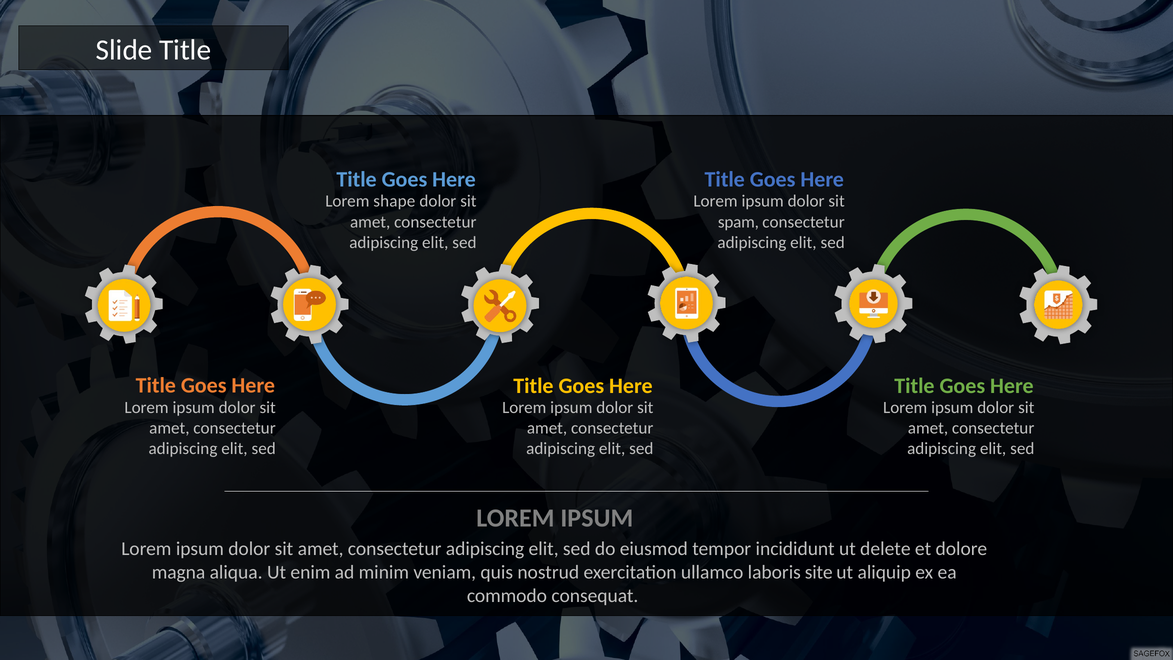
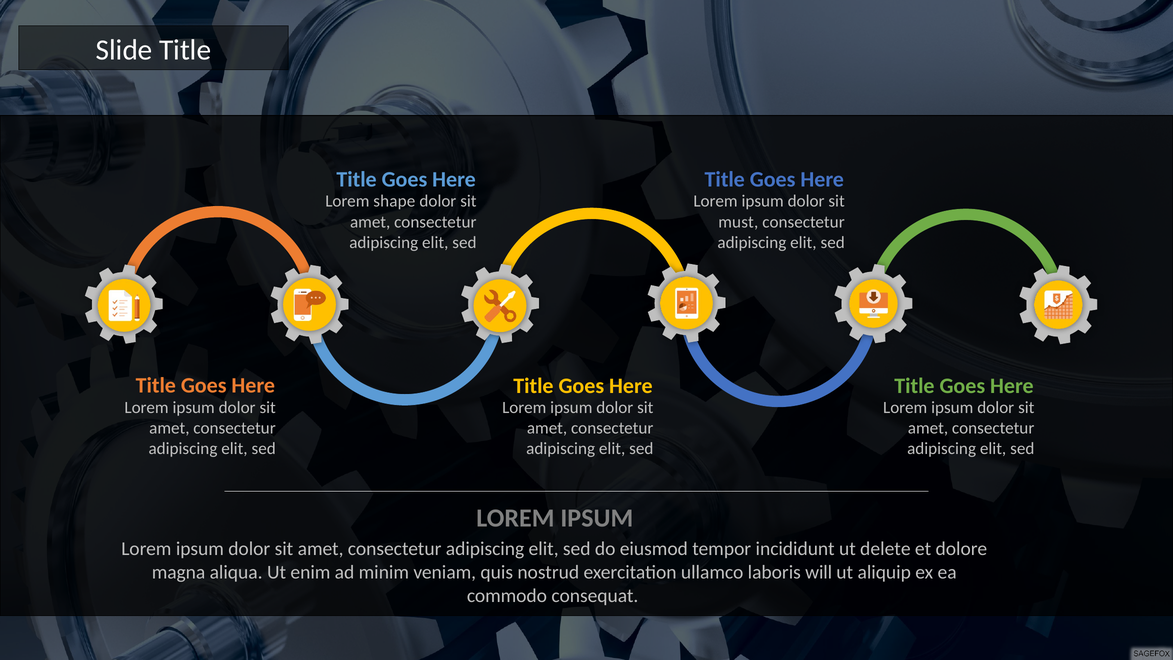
spam: spam -> must
site: site -> will
